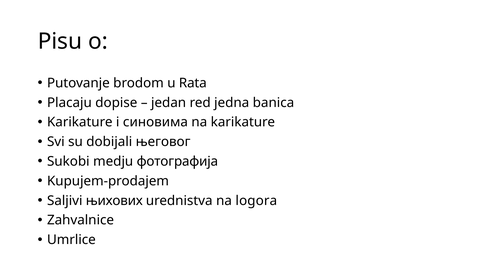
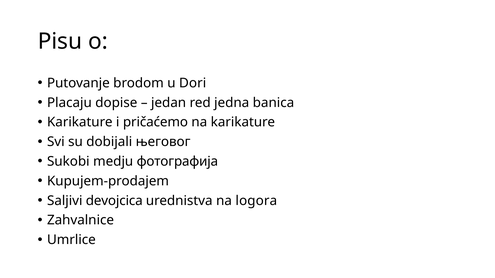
Rata: Rata -> Dori
синовима: синовима -> pričaćemo
њихових: њихових -> devojcica
